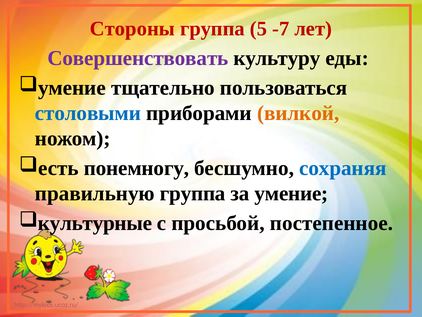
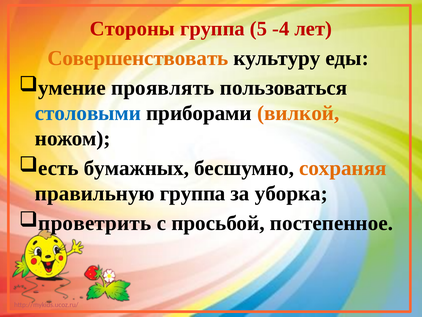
-7: -7 -> -4
Совершенствовать colour: purple -> orange
тщательно: тщательно -> проявлять
понемногу: понемногу -> бумажных
сохраняя colour: blue -> orange
за умение: умение -> уборка
культурные: культурные -> проветрить
